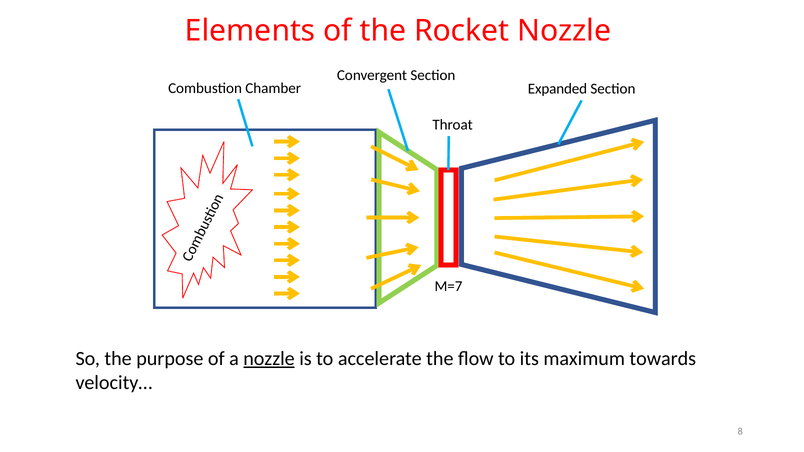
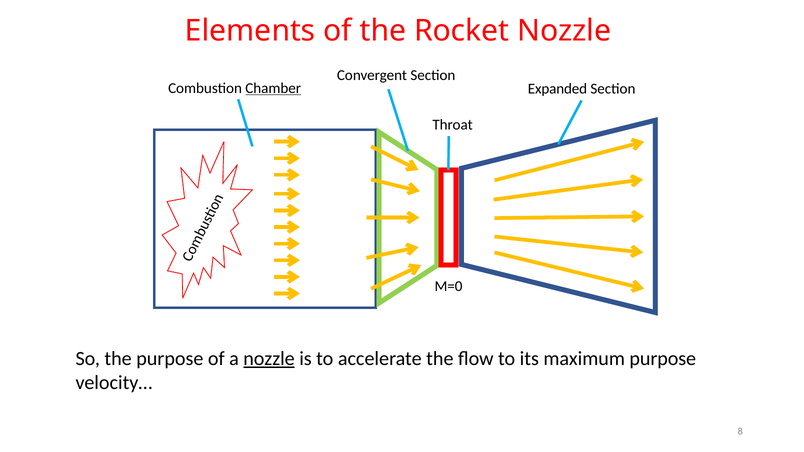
Chamber underline: none -> present
M=7: M=7 -> M=0
maximum towards: towards -> purpose
